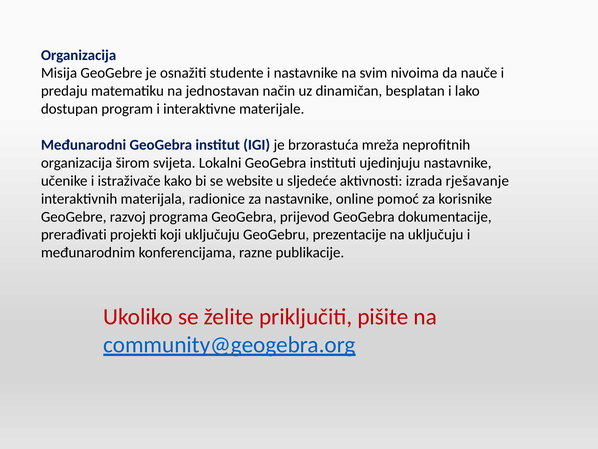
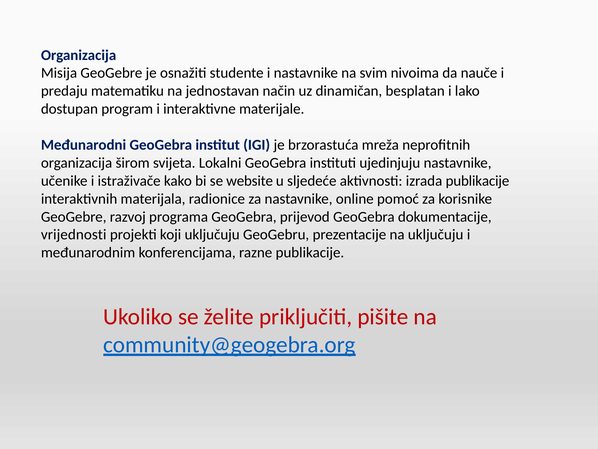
izrada rješavanje: rješavanje -> publikacije
prerađivati: prerađivati -> vrijednosti
